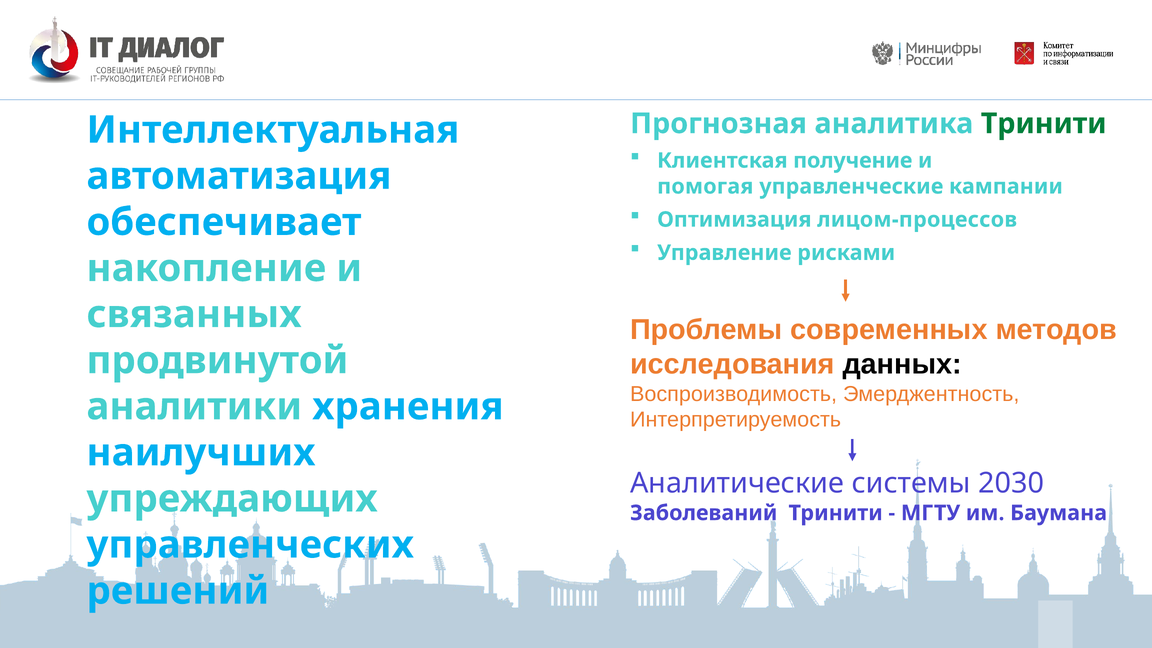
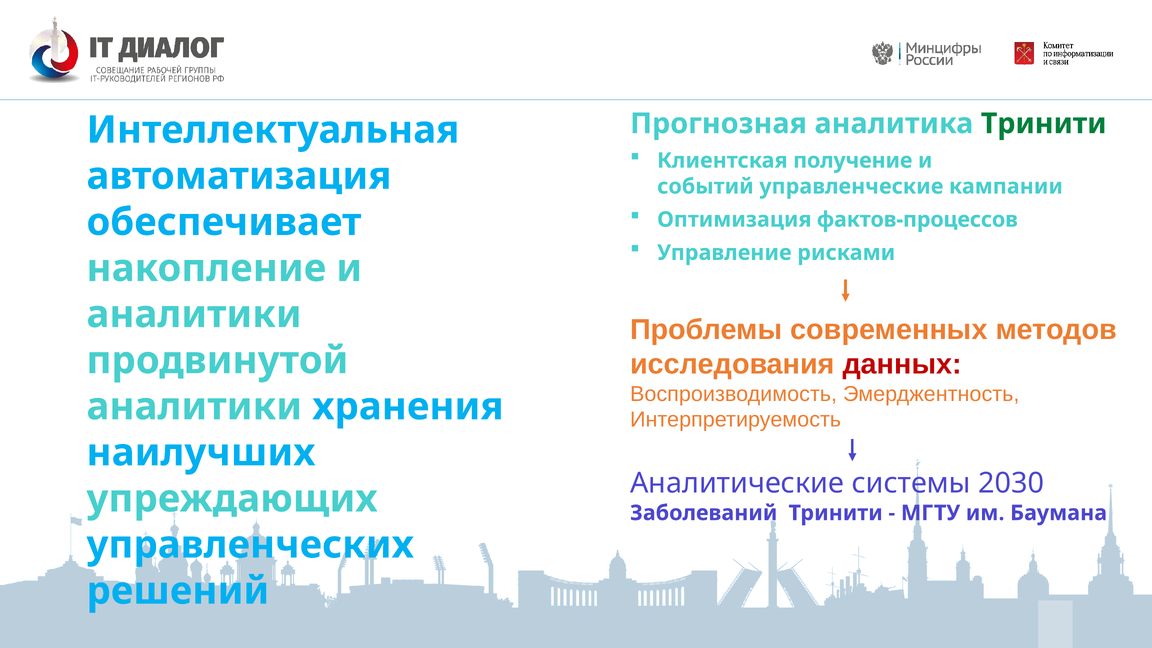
помогая: помогая -> событий
лицом-процессов: лицом-процессов -> фактов-процессов
связанных at (194, 314): связанных -> аналитики
данных colour: black -> red
